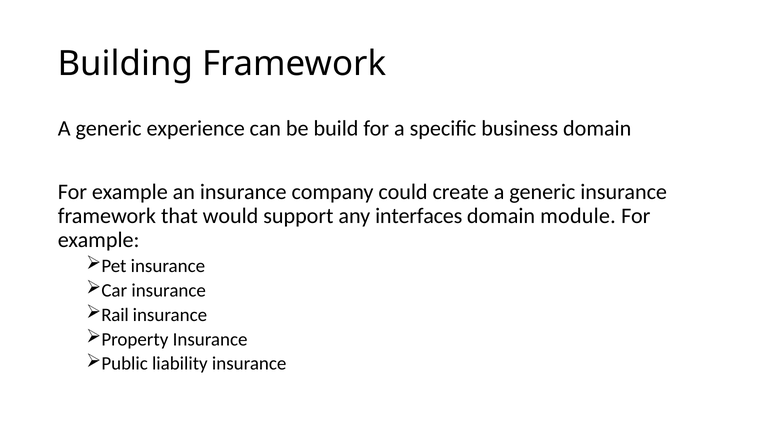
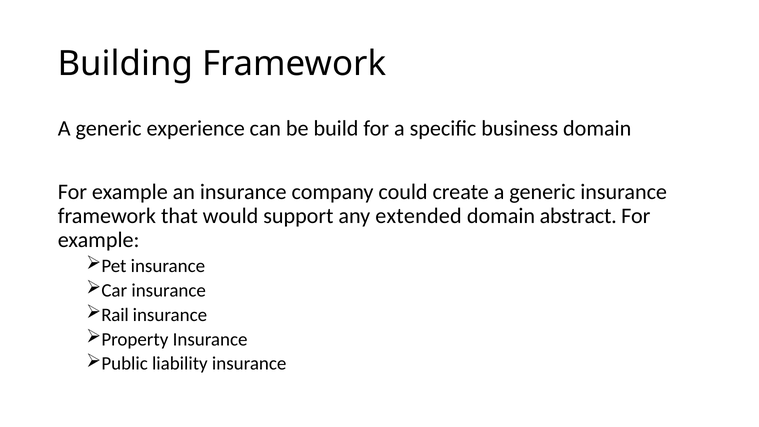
interfaces: interfaces -> extended
module: module -> abstract
